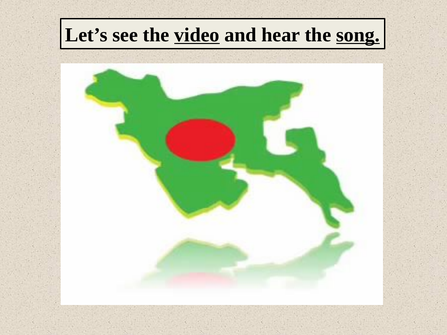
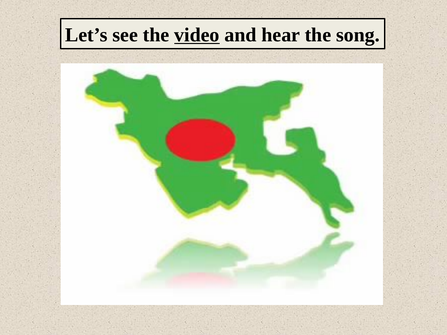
song underline: present -> none
